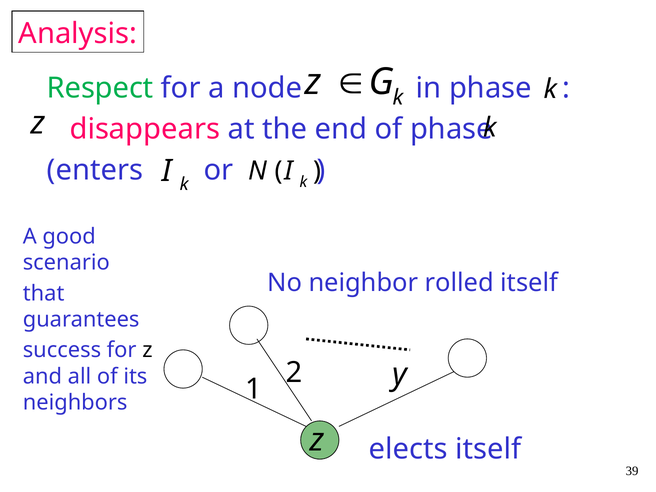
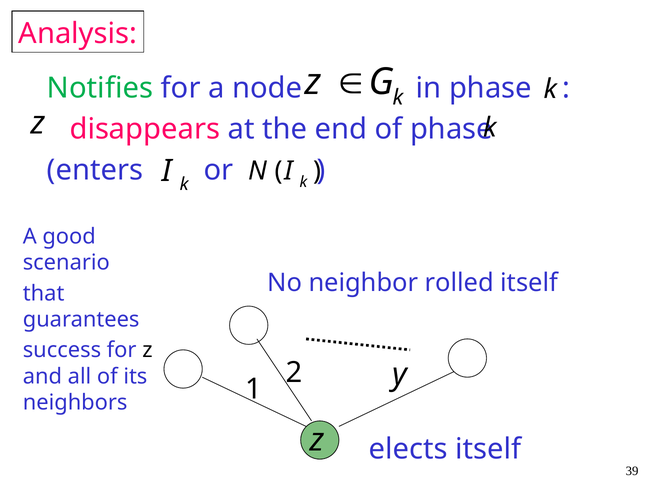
Respect: Respect -> Notifies
